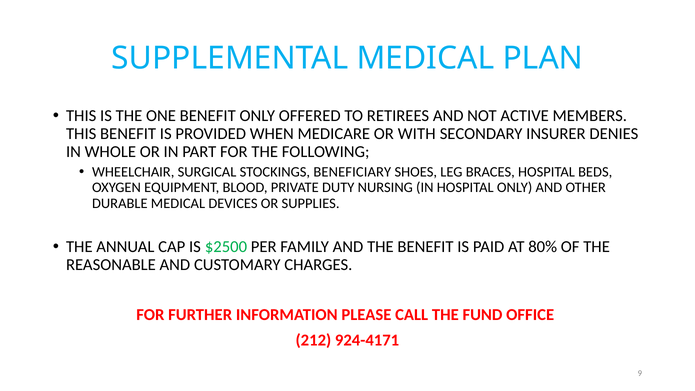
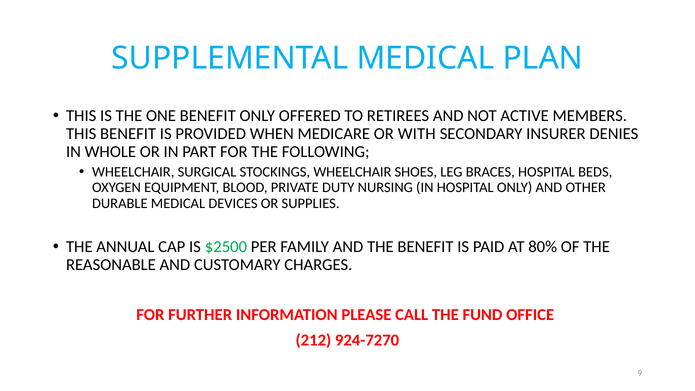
STOCKINGS BENEFICIARY: BENEFICIARY -> WHEELCHAIR
924-4171: 924-4171 -> 924-7270
